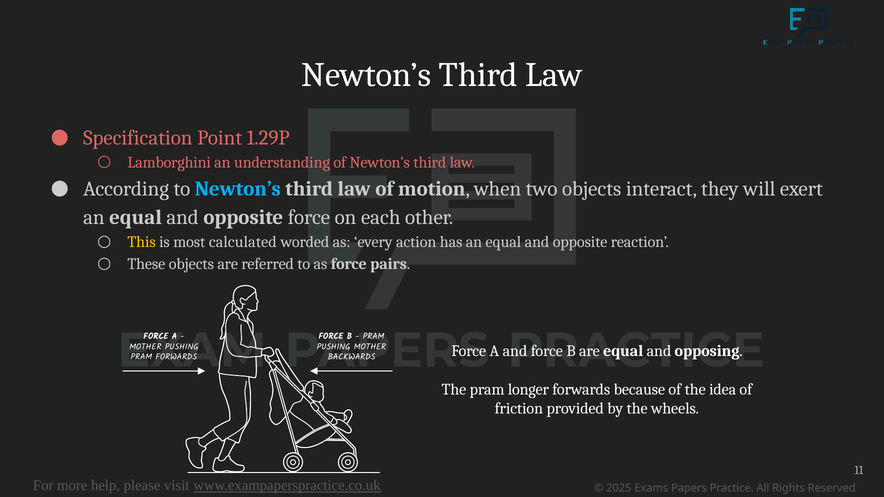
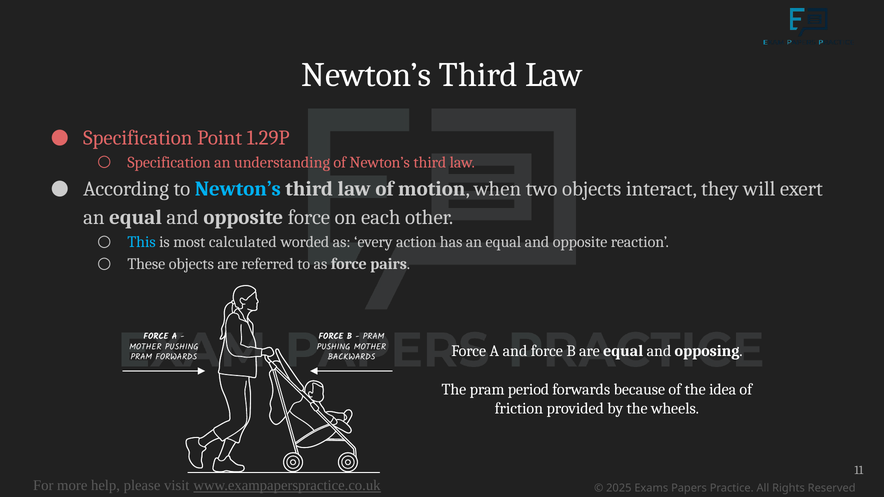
Lamborghini at (169, 163): Lamborghini -> Specification
This colour: yellow -> light blue
longer: longer -> period
